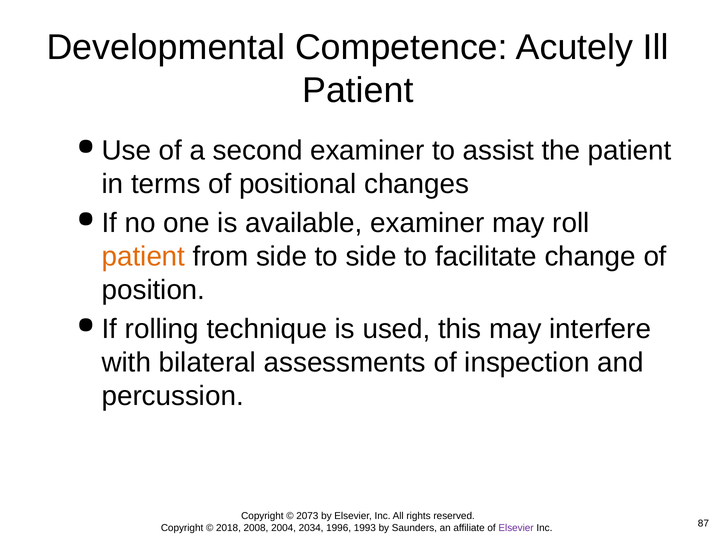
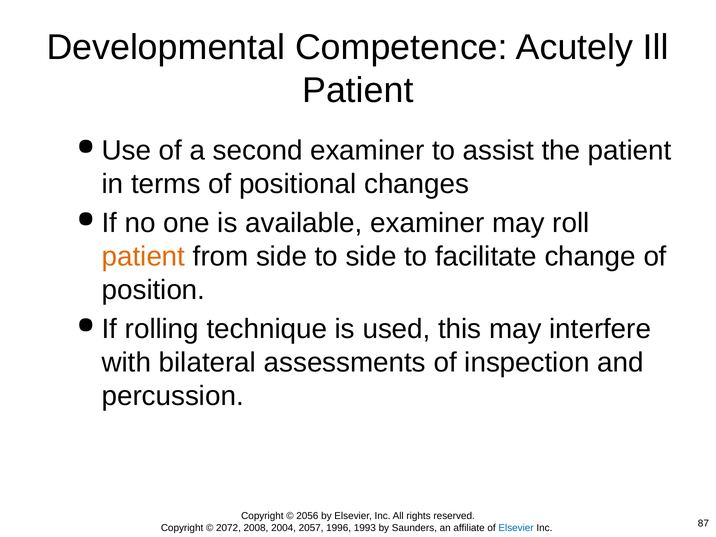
2073: 2073 -> 2056
2018: 2018 -> 2072
2034: 2034 -> 2057
Elsevier at (516, 528) colour: purple -> blue
